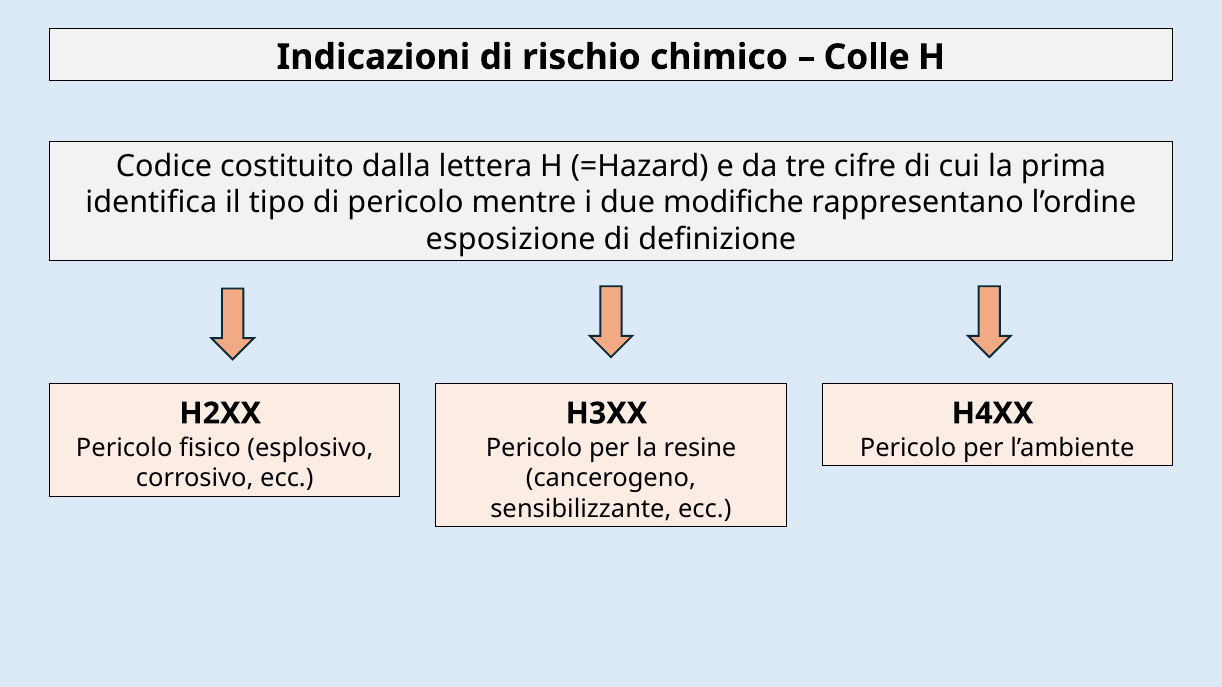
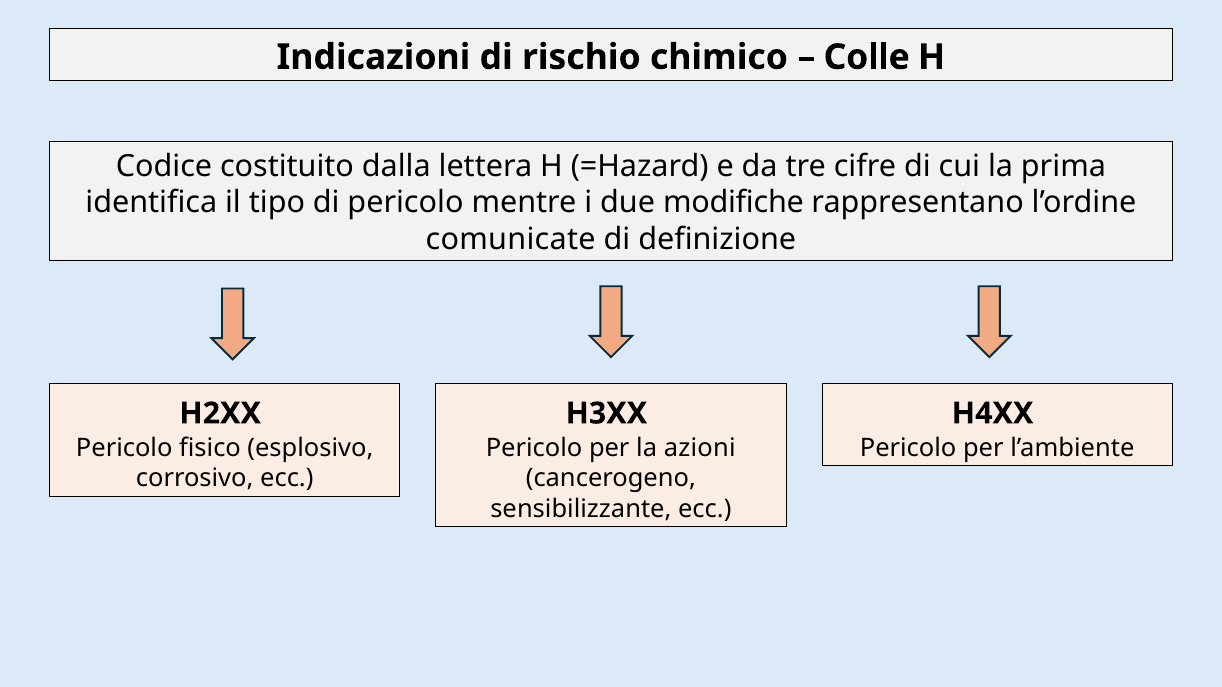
esposizione: esposizione -> comunicate
resine: resine -> azioni
